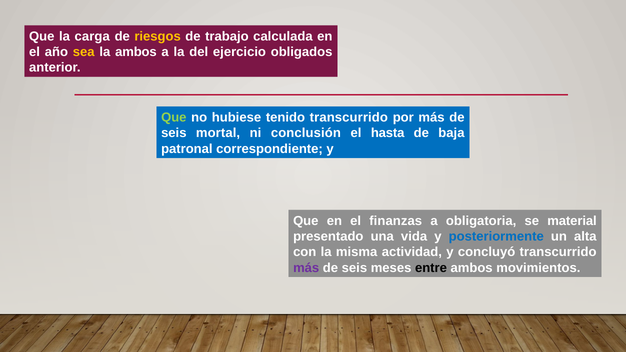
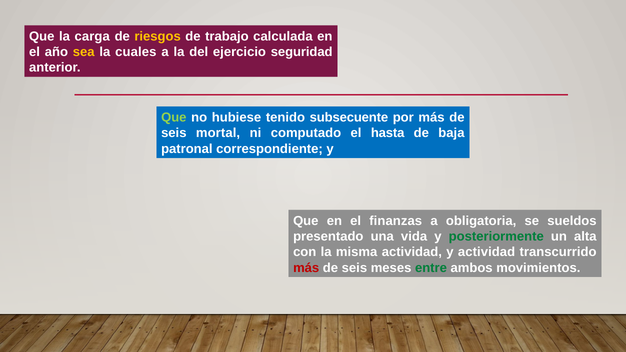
la ambos: ambos -> cuales
obligados: obligados -> seguridad
tenido transcurrido: transcurrido -> subsecuente
conclusión: conclusión -> computado
material: material -> sueldos
posteriormente colour: blue -> green
y concluyó: concluyó -> actividad
más at (306, 268) colour: purple -> red
entre colour: black -> green
